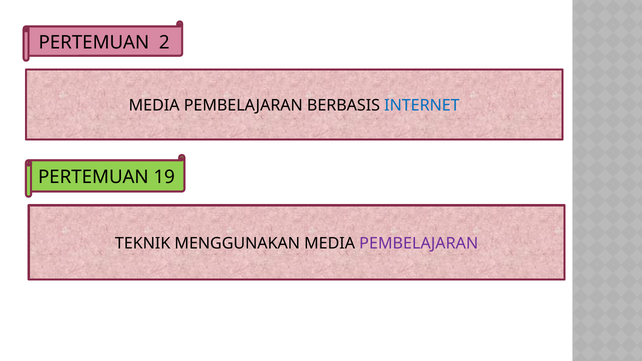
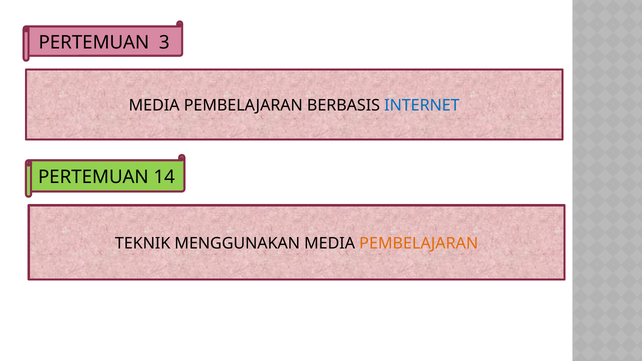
2: 2 -> 3
19: 19 -> 14
PEMBELAJARAN at (419, 244) colour: purple -> orange
